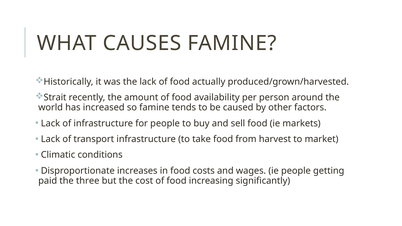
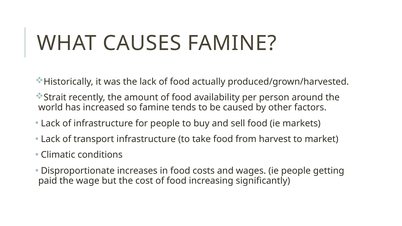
three: three -> wage
